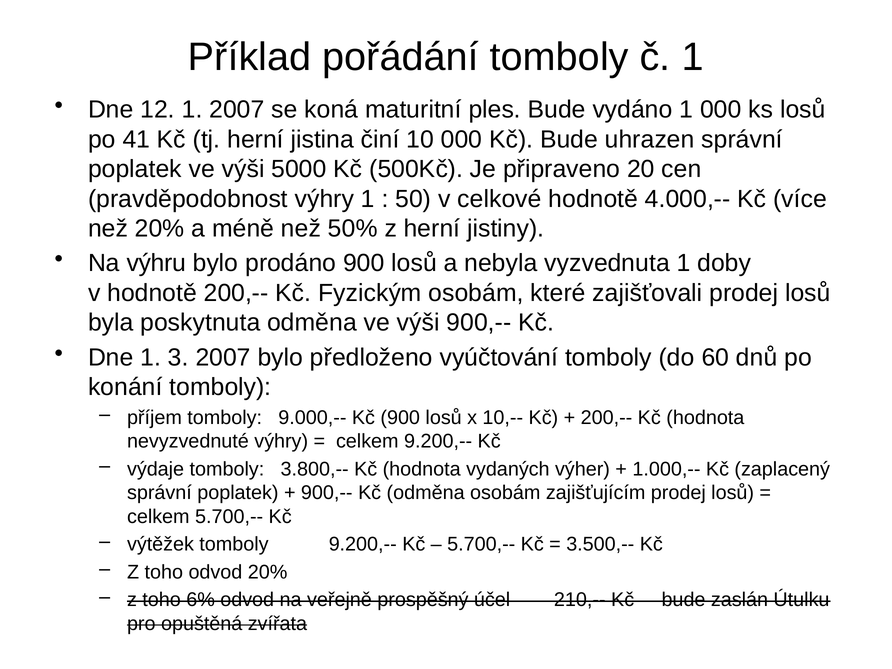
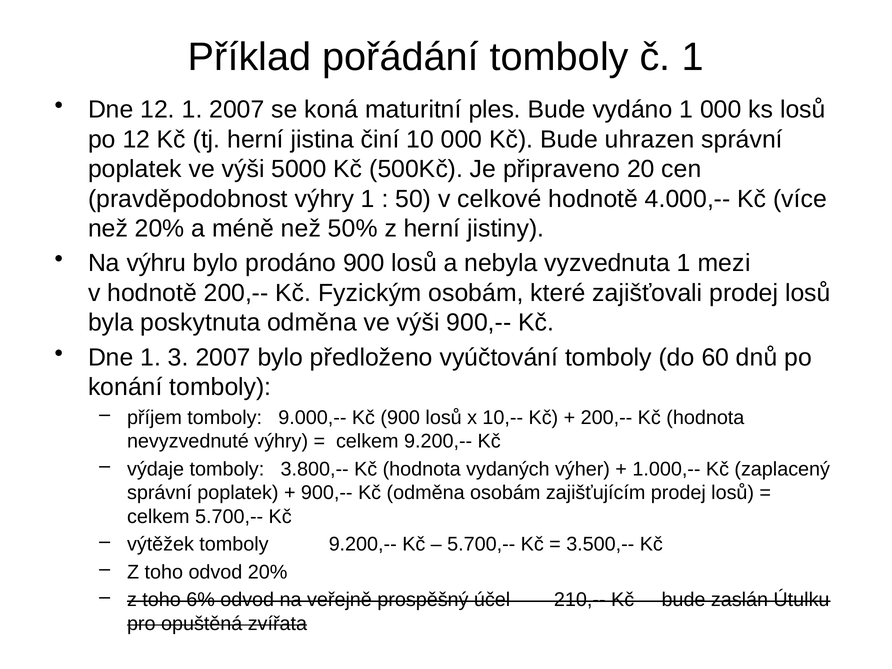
po 41: 41 -> 12
doby: doby -> mezi
